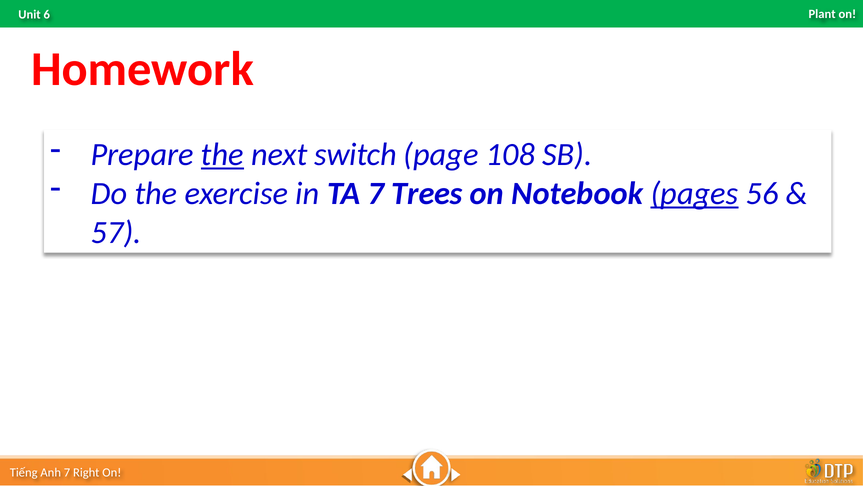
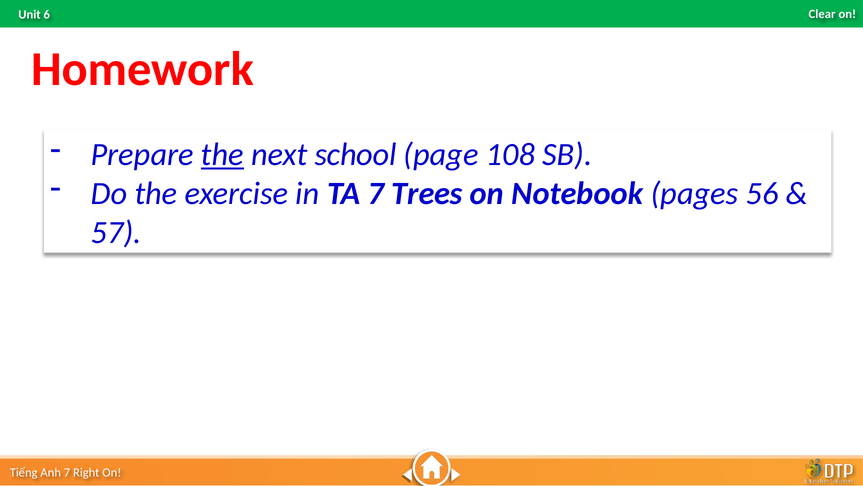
Plant: Plant -> Clear
switch: switch -> school
pages underline: present -> none
